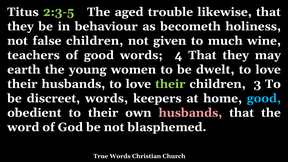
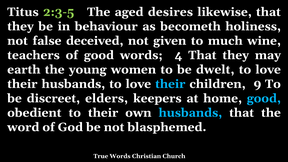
trouble: trouble -> desires
false children: children -> deceived
their at (170, 84) colour: light green -> light blue
3: 3 -> 9
discreet words: words -> elders
husbands at (190, 113) colour: pink -> light blue
